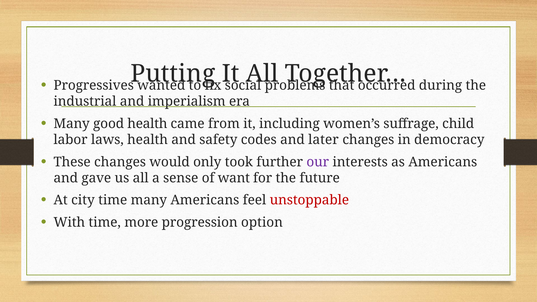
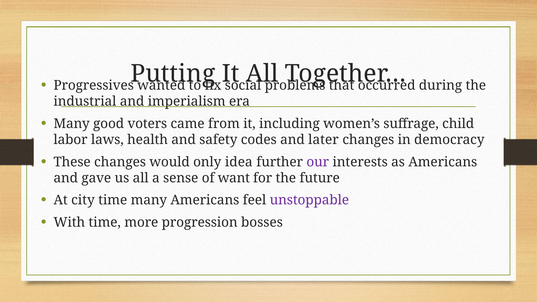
good health: health -> voters
took: took -> idea
unstoppable colour: red -> purple
option: option -> bosses
